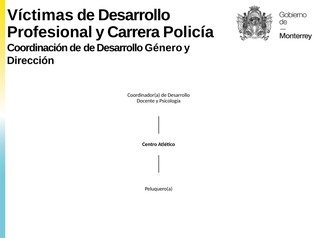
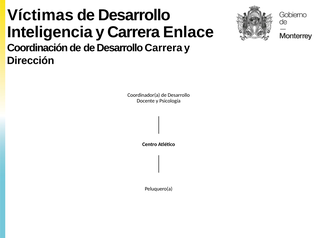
Profesional: Profesional -> Inteligencia
Policía: Policía -> Enlace
Desarrollo Género: Género -> Carrera
